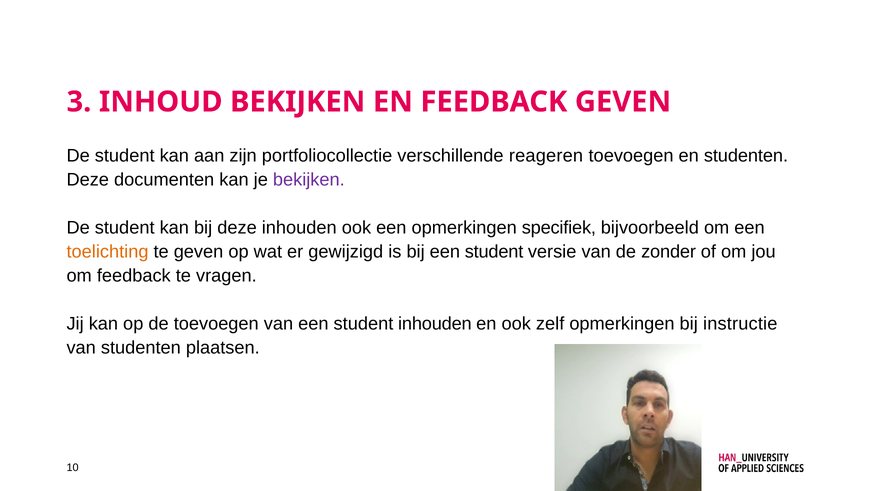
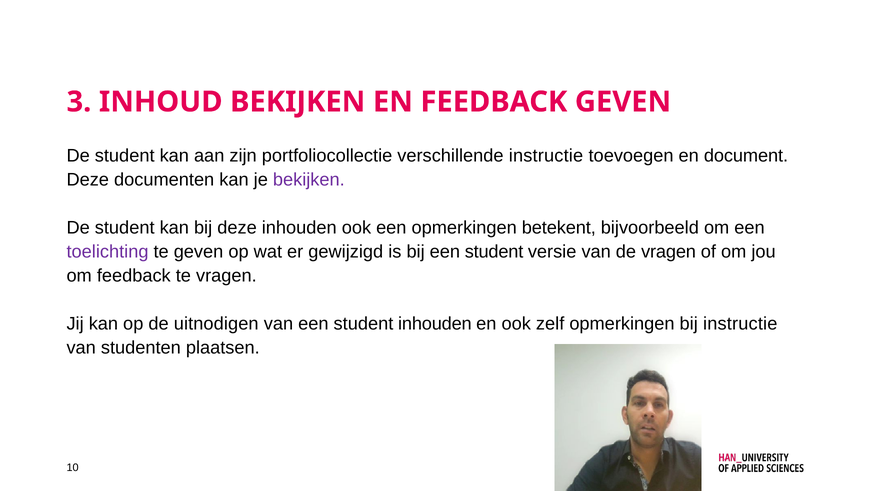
verschillende reageren: reageren -> instructie
en studenten: studenten -> document
specifiek: specifiek -> betekent
toelichting colour: orange -> purple
de zonder: zonder -> vragen
de toevoegen: toevoegen -> uitnodigen
